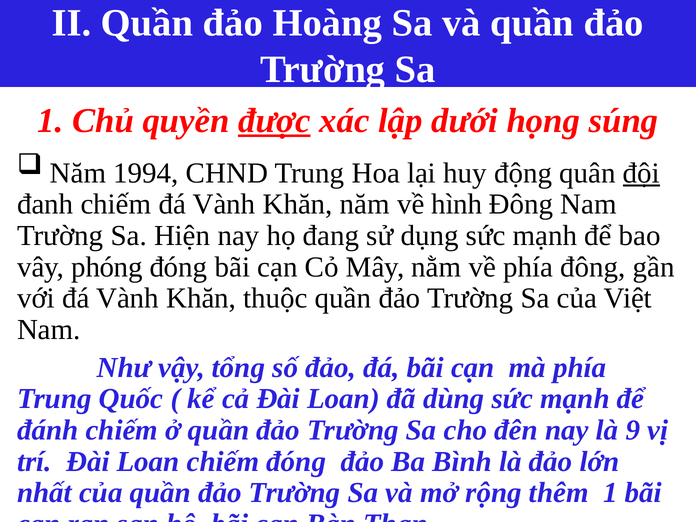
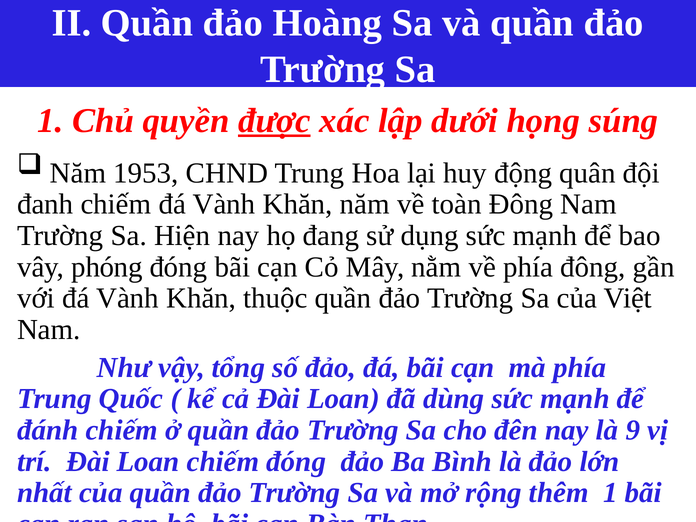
1994: 1994 -> 1953
đội underline: present -> none
hình: hình -> toàn
